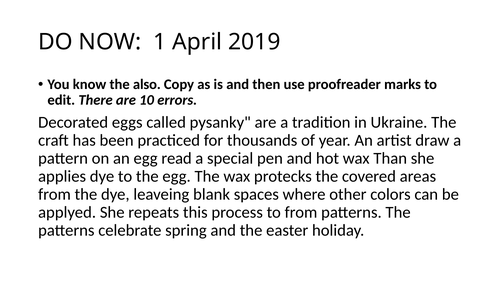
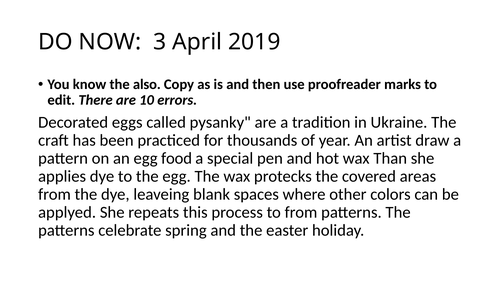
1: 1 -> 3
read: read -> food
